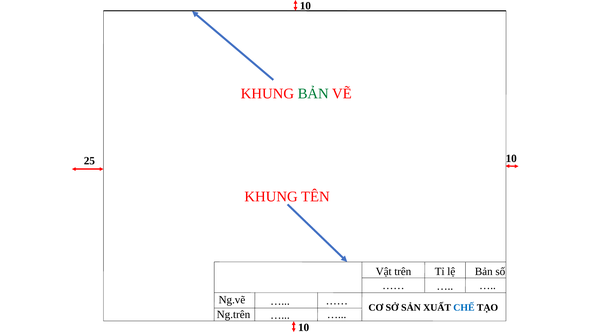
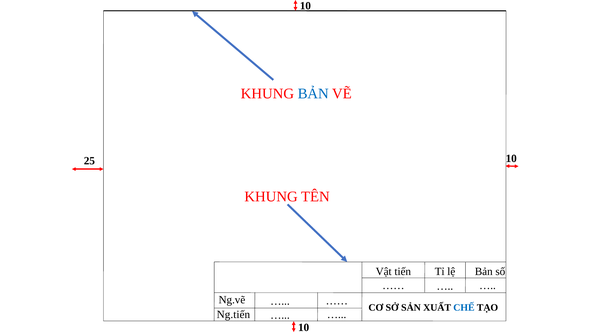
BẢN at (313, 94) colour: green -> blue
trên: trên -> tiến
Ng.trên: Ng.trên -> Ng.tiến
